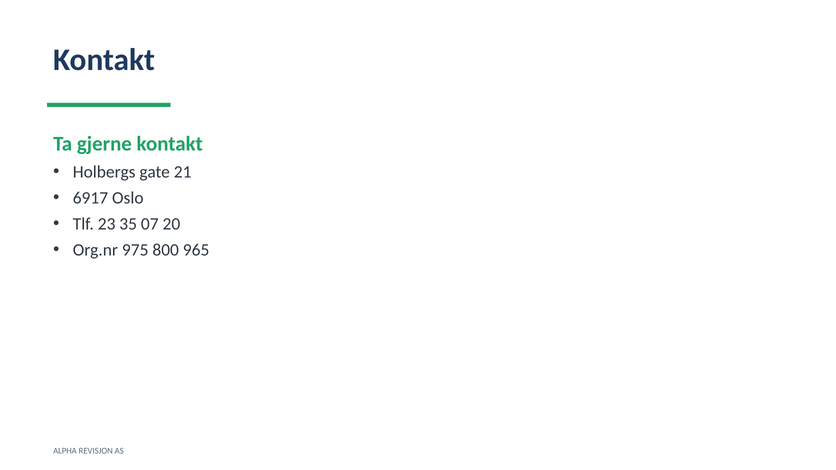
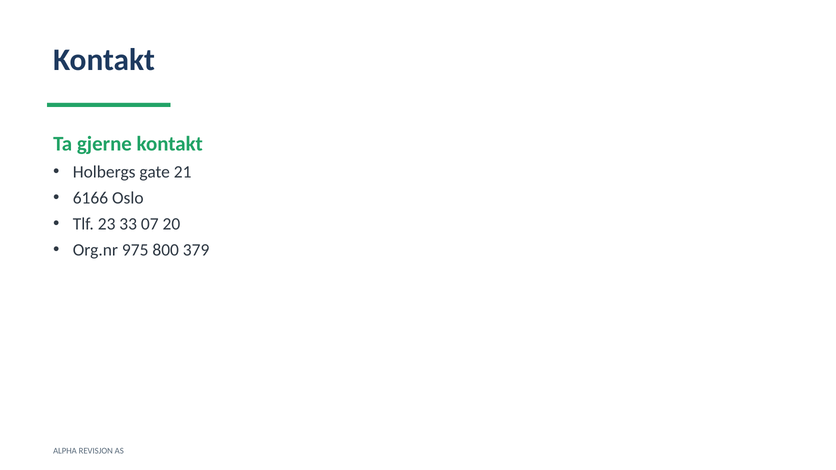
6917: 6917 -> 6166
35: 35 -> 33
965: 965 -> 379
